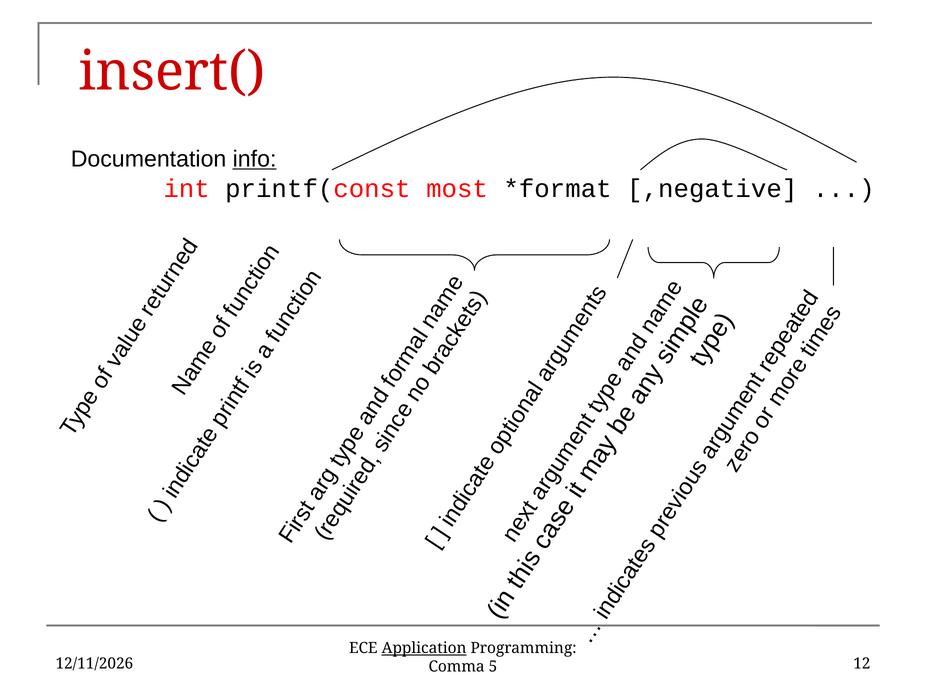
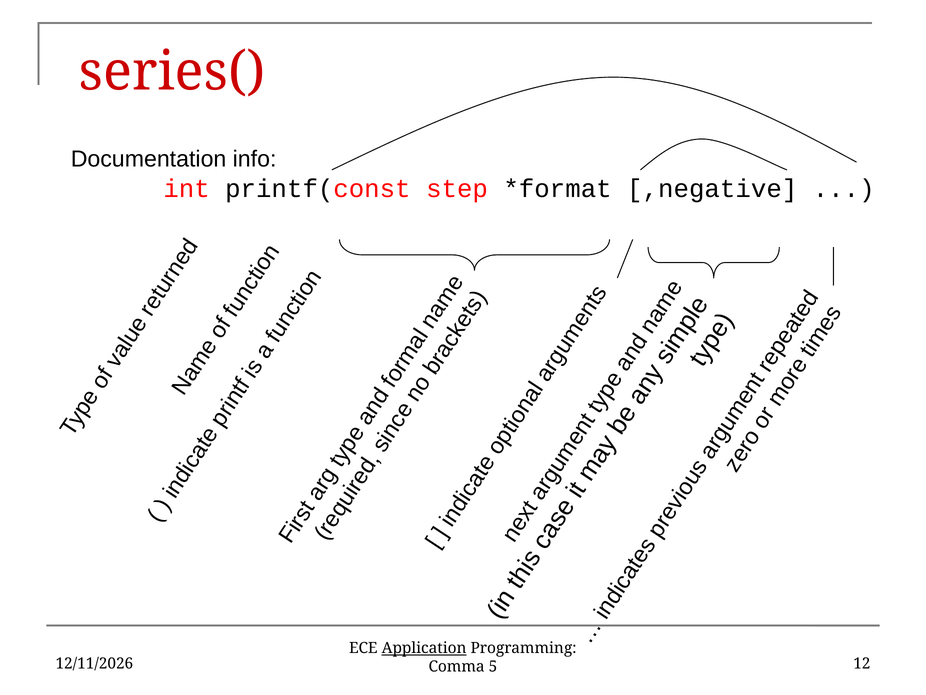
insert(: insert( -> series(
info underline: present -> none
most: most -> step
